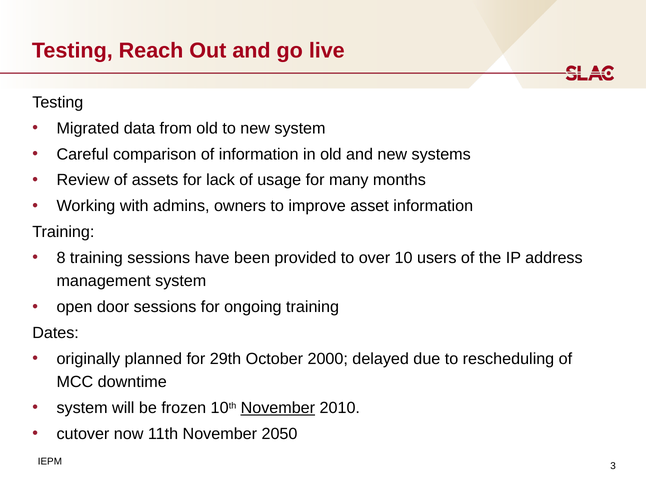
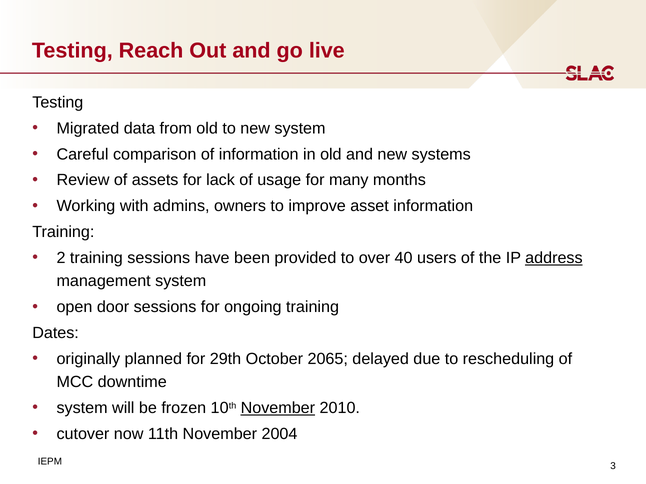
8: 8 -> 2
10: 10 -> 40
address underline: none -> present
2000: 2000 -> 2065
2050: 2050 -> 2004
